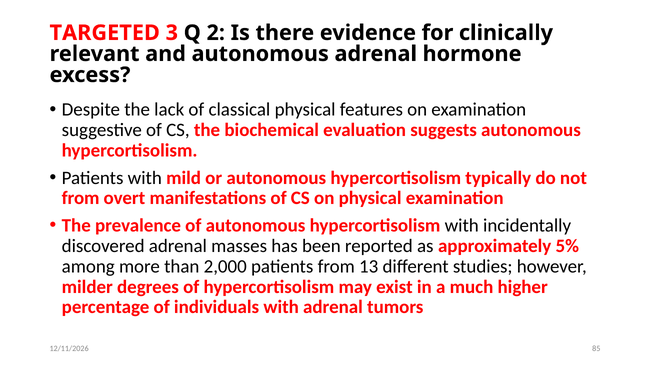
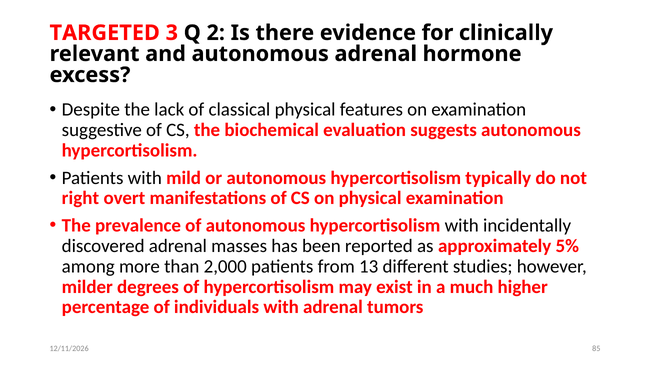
from at (81, 199): from -> right
